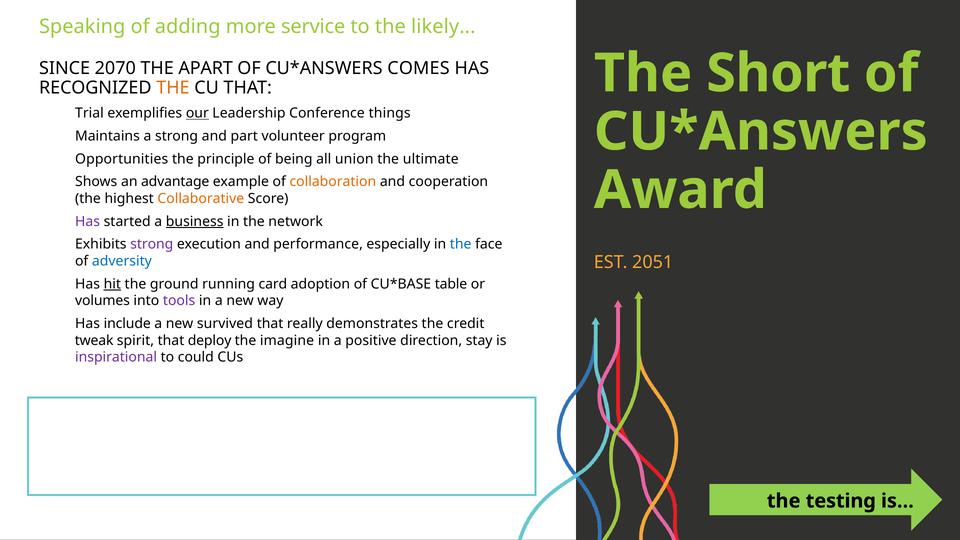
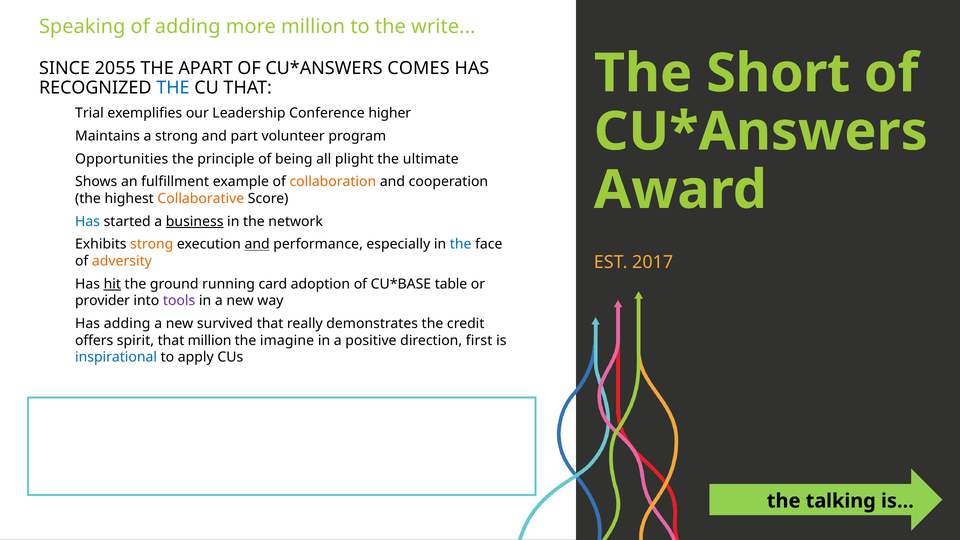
more service: service -> million
likely: likely -> write
2070: 2070 -> 2055
THE at (173, 88) colour: orange -> blue
our underline: present -> none
things: things -> higher
union: union -> plight
advantage: advantage -> fulfillment
Has at (88, 221) colour: purple -> blue
strong at (152, 244) colour: purple -> orange
and at (257, 244) underline: none -> present
adversity colour: blue -> orange
2051: 2051 -> 2017
volumes: volumes -> provider
Has include: include -> adding
tweak: tweak -> offers
that deploy: deploy -> million
stay: stay -> first
inspirational colour: purple -> blue
could: could -> apply
testing: testing -> talking
